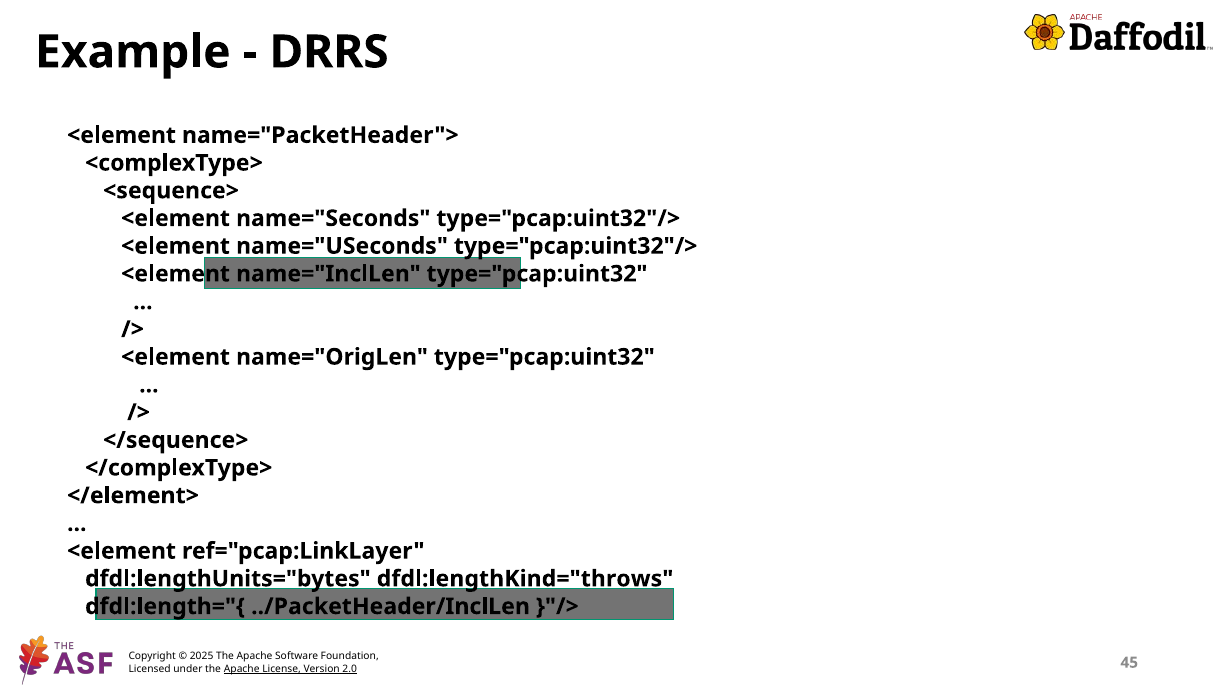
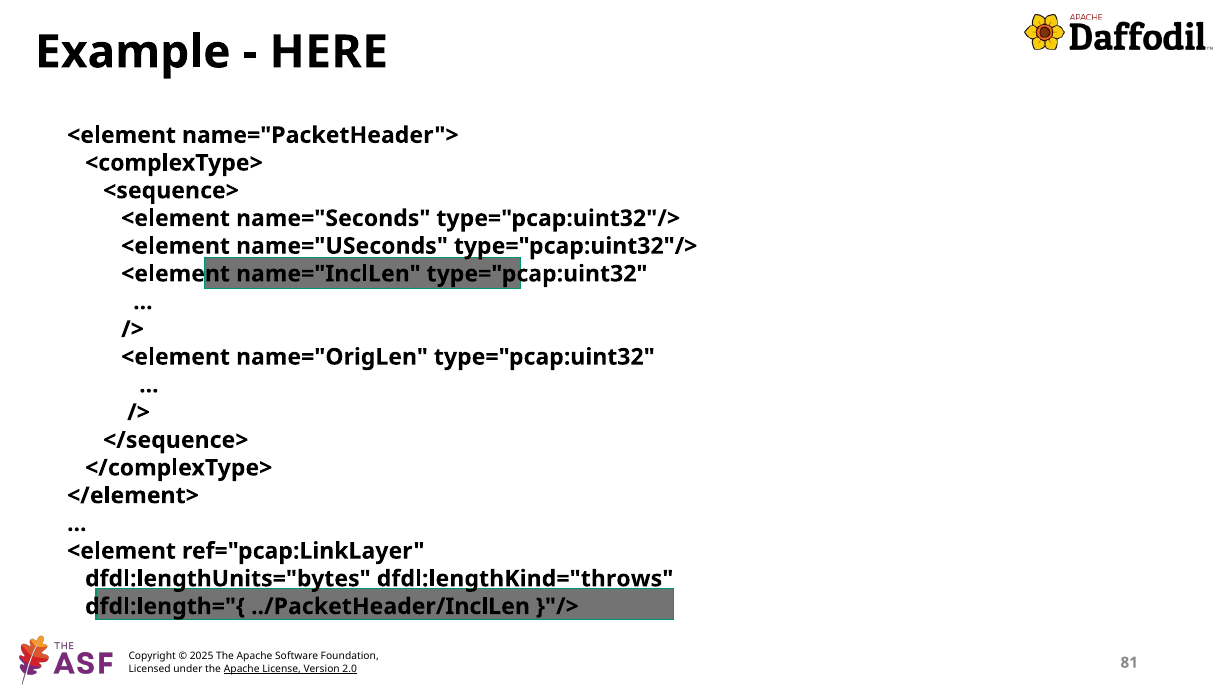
DRRS: DRRS -> HERE
45: 45 -> 81
